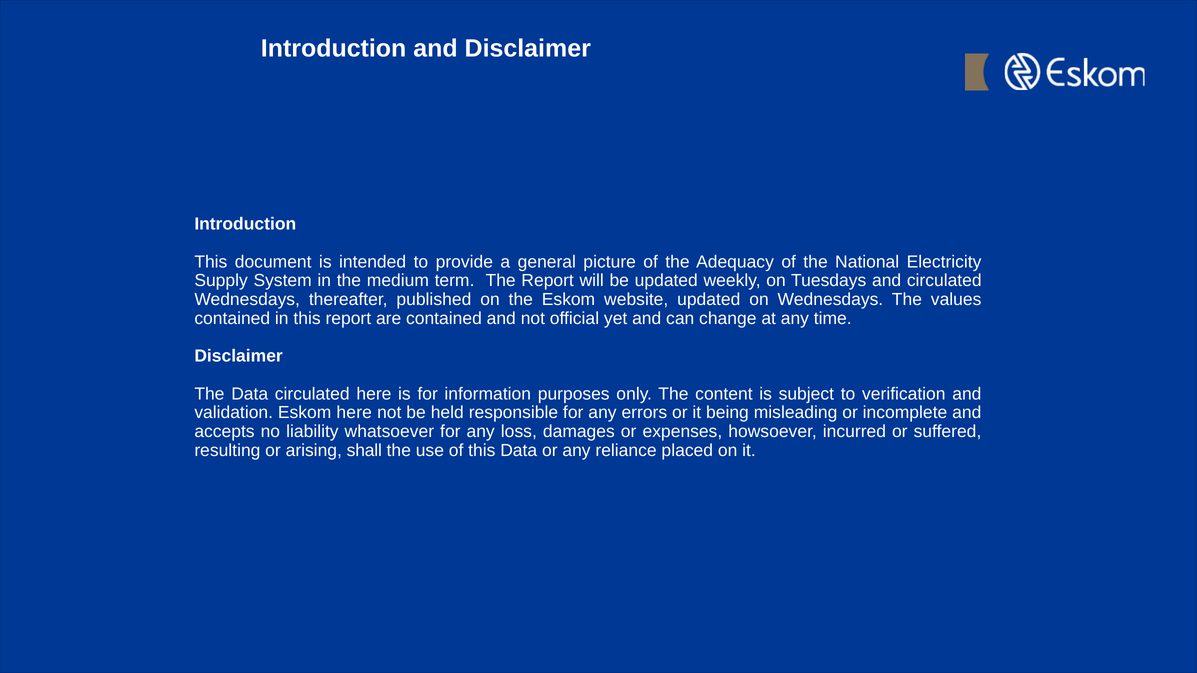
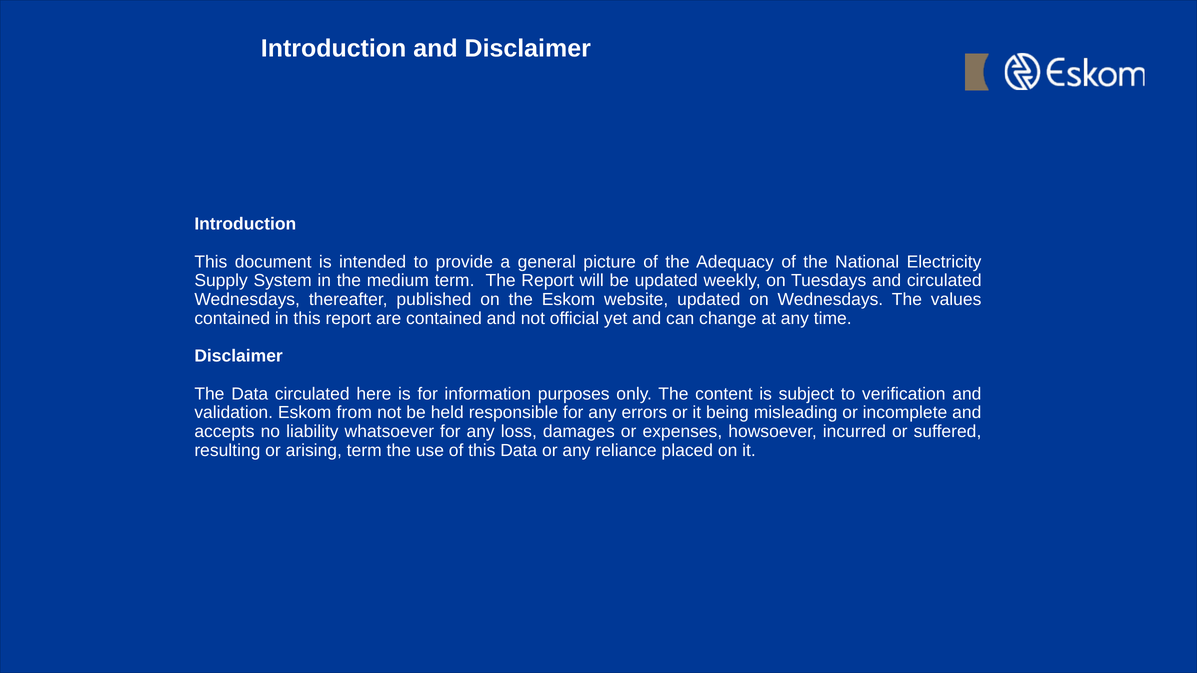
Eskom here: here -> from
arising shall: shall -> term
